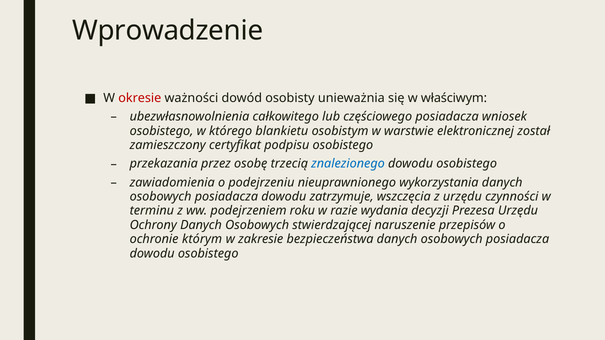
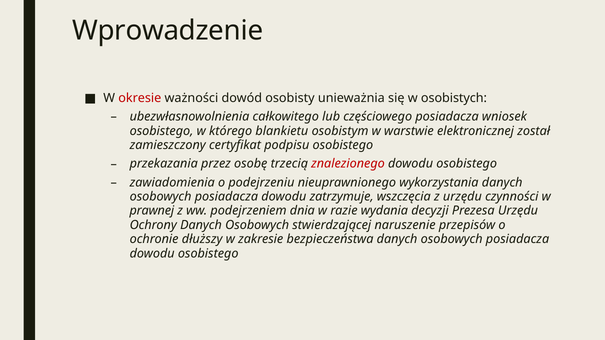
właściwym: właściwym -> osobistych
znalezionego colour: blue -> red
terminu: terminu -> prawnej
roku: roku -> dnia
którym: którym -> dłuższy
